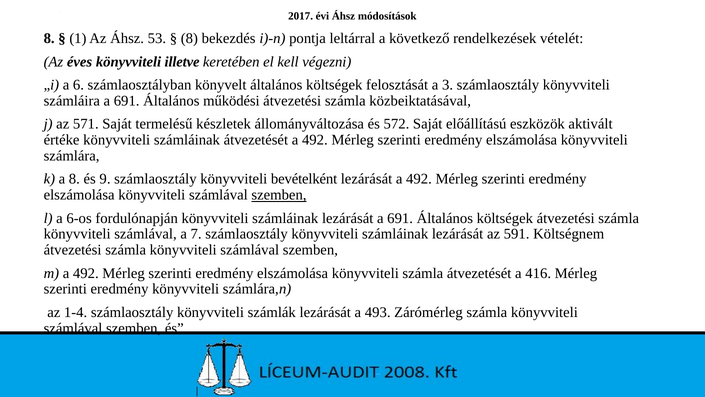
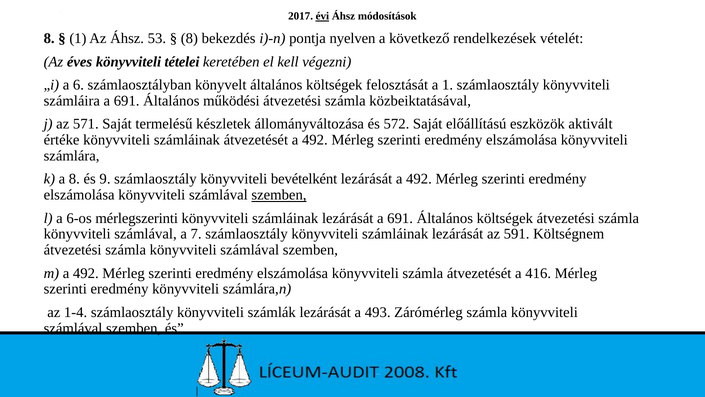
évi underline: none -> present
leltárral: leltárral -> nyelven
illetve: illetve -> tételei
a 3: 3 -> 1
fordulónapján: fordulónapján -> mérlegszerinti
